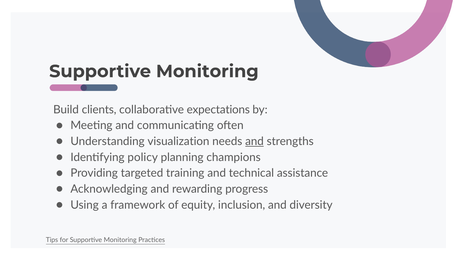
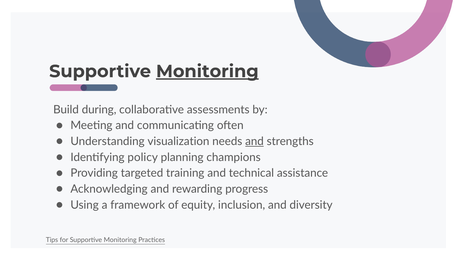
Monitoring at (207, 71) underline: none -> present
clients: clients -> during
expectations: expectations -> assessments
